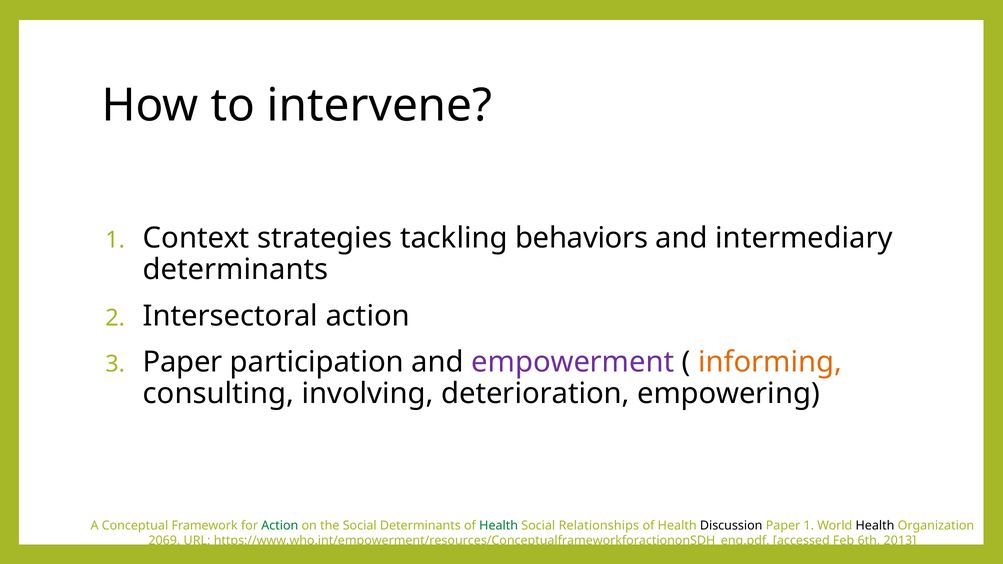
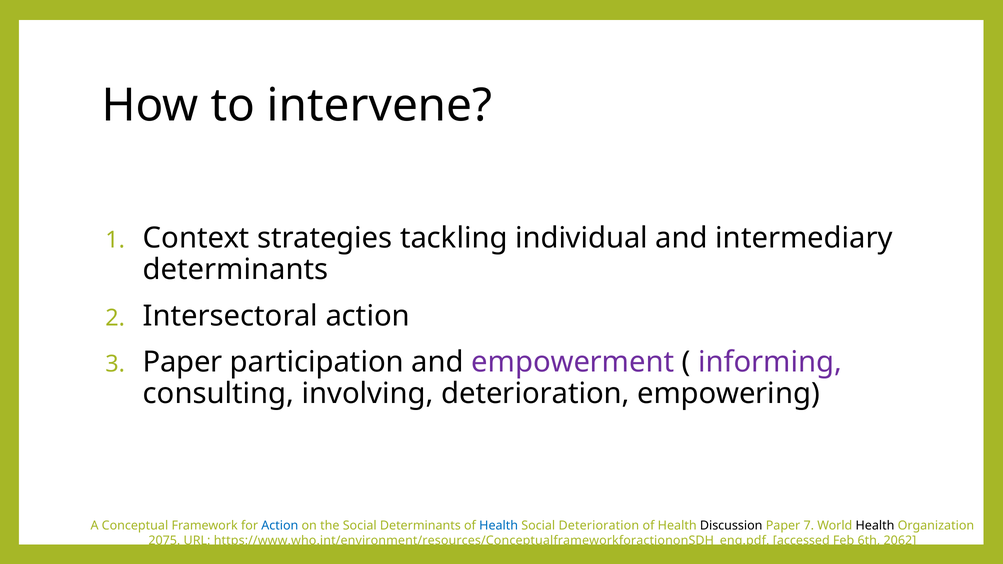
behaviors: behaviors -> individual
informing colour: orange -> purple
Action at (280, 526) colour: green -> blue
Health at (499, 526) colour: green -> blue
Social Relationships: Relationships -> Deterioration
Paper 1: 1 -> 7
2069: 2069 -> 2075
https://www.who.int/empowerment/resources/ConceptualframeworkforactiononSDH_eng.pdf: https://www.who.int/empowerment/resources/ConceptualframeworkforactiononSDH_eng.pdf -> https://www.who.int/environment/resources/ConceptualframeworkforactiononSDH_eng.pdf
2013: 2013 -> 2062
